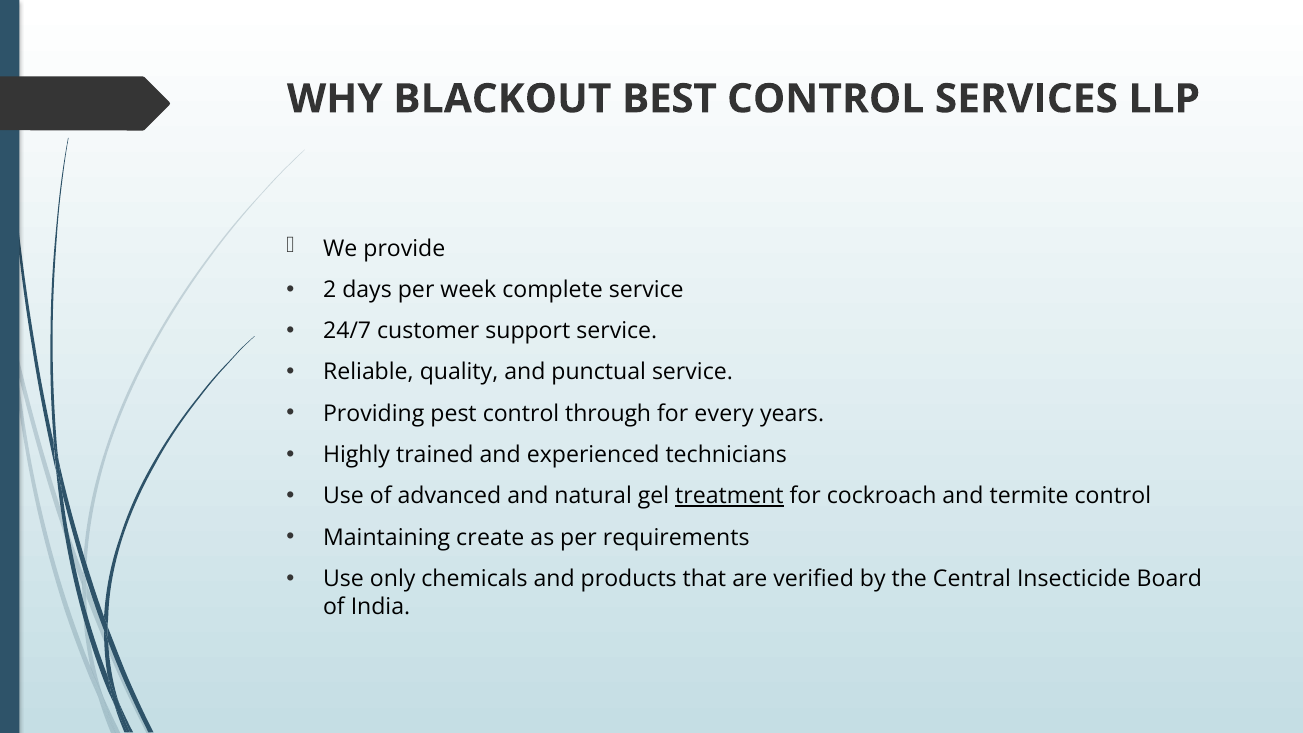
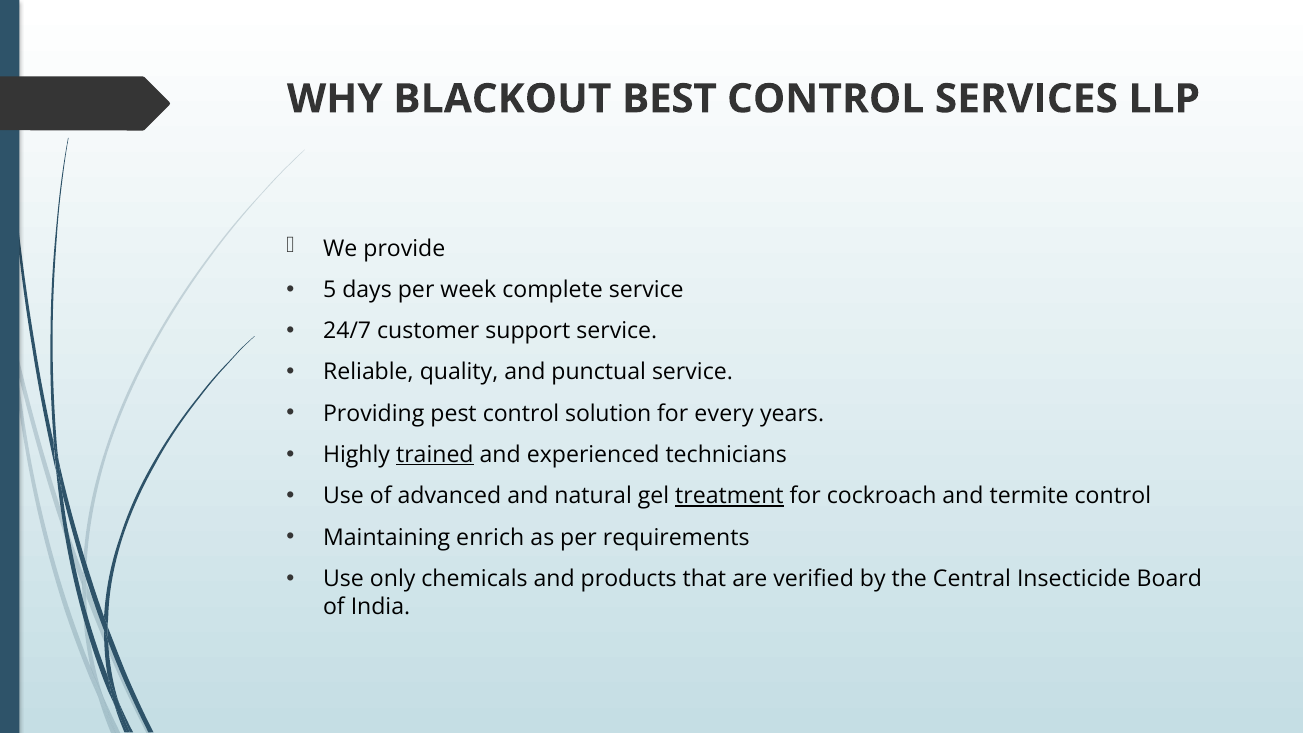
2: 2 -> 5
through: through -> solution
trained underline: none -> present
create: create -> enrich
